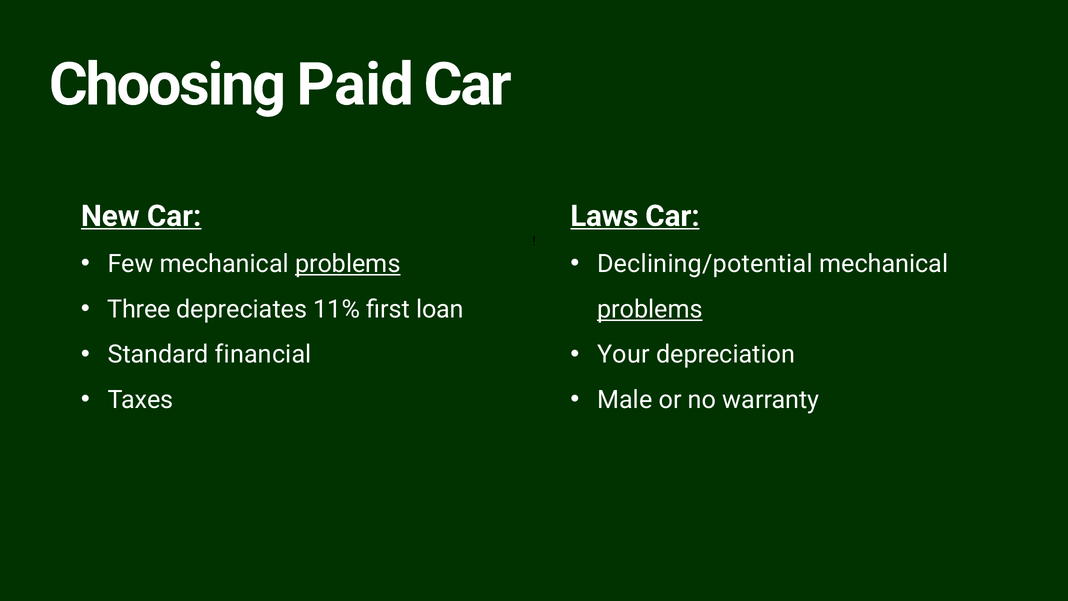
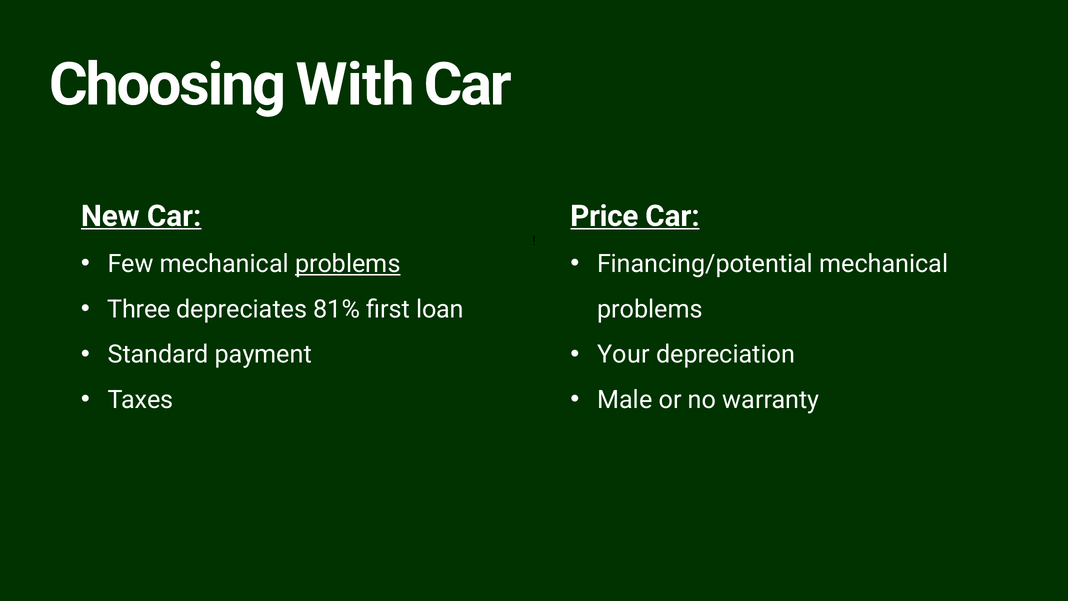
Paid: Paid -> With
Laws: Laws -> Price
Declining/potential: Declining/potential -> Financing/potential
11%: 11% -> 81%
problems at (650, 309) underline: present -> none
financial: financial -> payment
